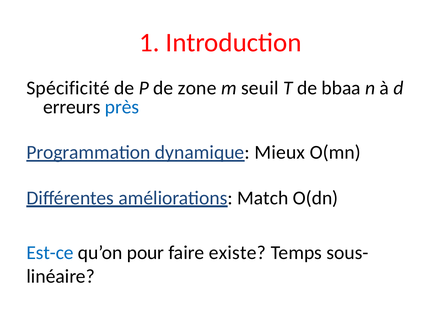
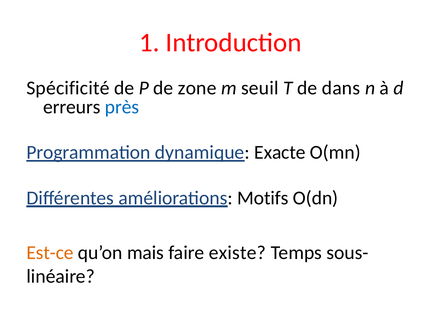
bbaa: bbaa -> dans
Mieux: Mieux -> Exacte
Match: Match -> Motifs
Est-ce colour: blue -> orange
pour: pour -> mais
